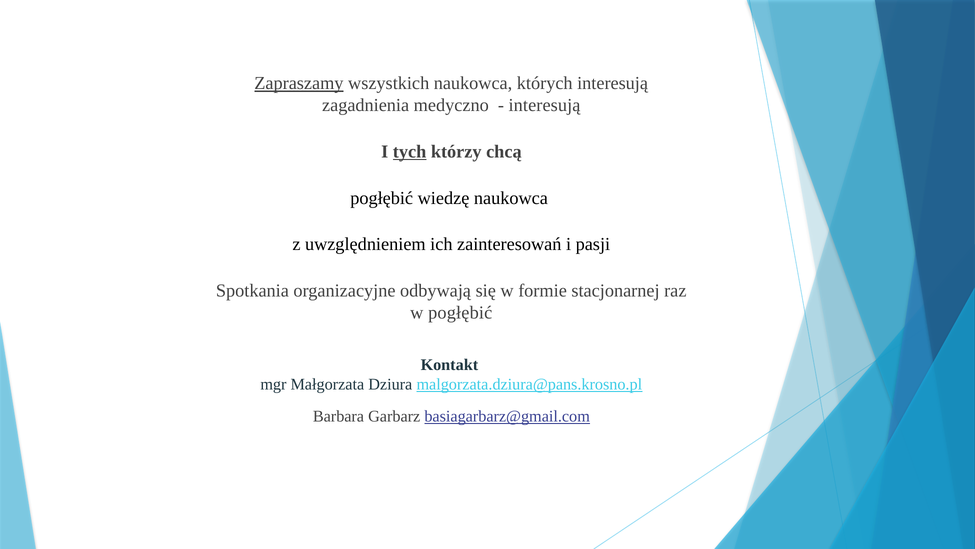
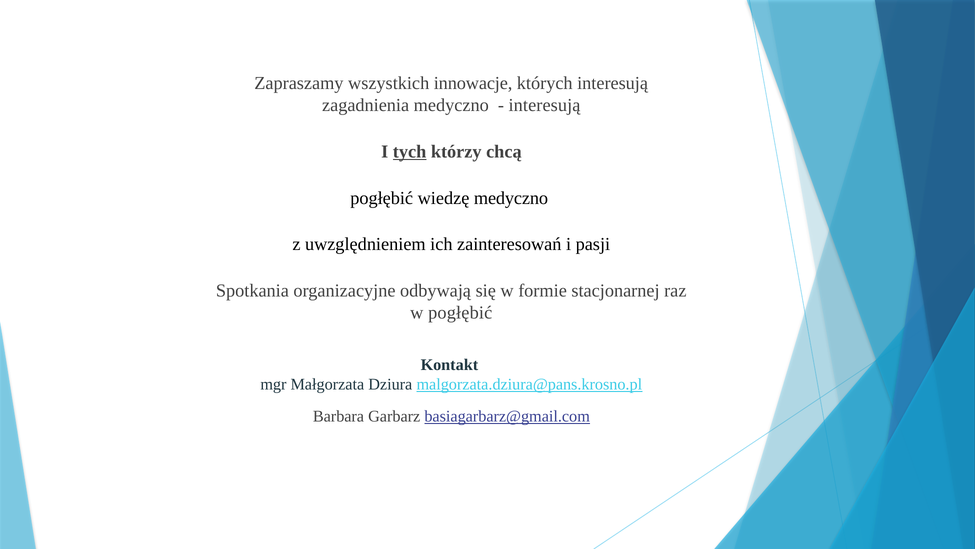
Zapraszamy underline: present -> none
wszystkich naukowca: naukowca -> innowacje
wiedzę naukowca: naukowca -> medyczno
